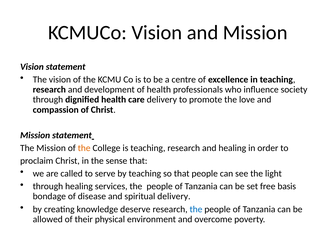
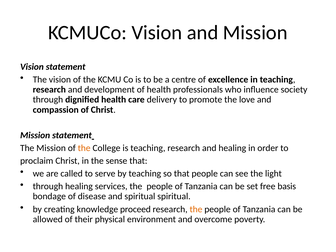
spiritual delivery: delivery -> spiritual
deserve: deserve -> proceed
the at (196, 209) colour: blue -> orange
